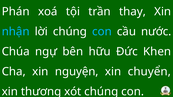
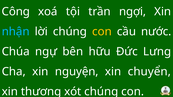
Phán: Phán -> Công
thay: thay -> ngợi
con at (102, 32) colour: light blue -> yellow
Khen: Khen -> Lưng
